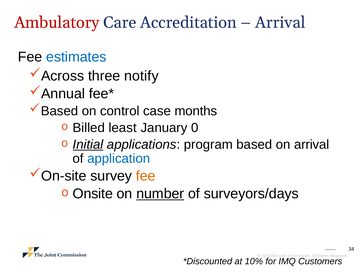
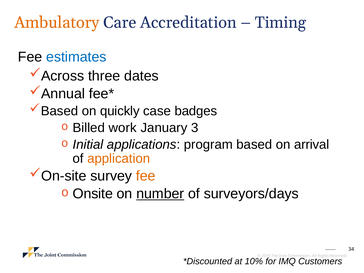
Ambulatory colour: red -> orange
Arrival at (280, 22): Arrival -> Timing
notify: notify -> dates
control: control -> quickly
months: months -> badges
least: least -> work
0: 0 -> 3
Initial underline: present -> none
application colour: blue -> orange
